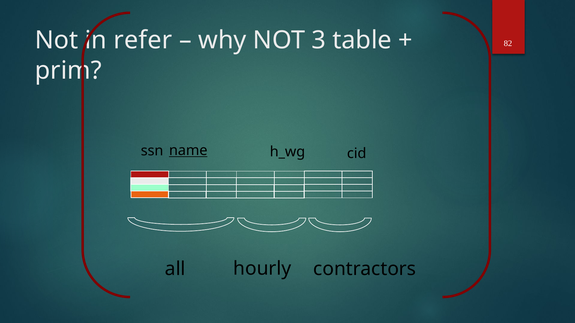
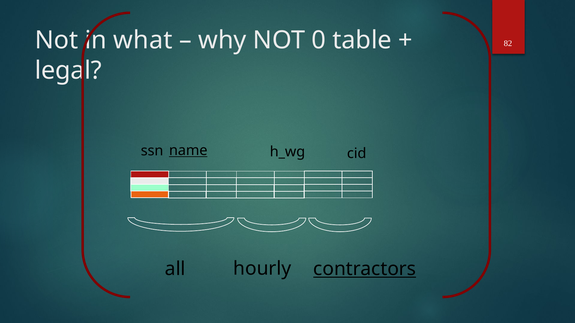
refer: refer -> what
3: 3 -> 0
prim: prim -> legal
contractors underline: none -> present
